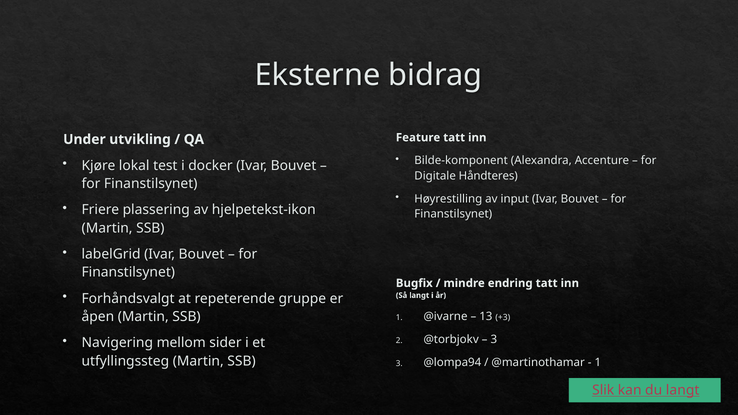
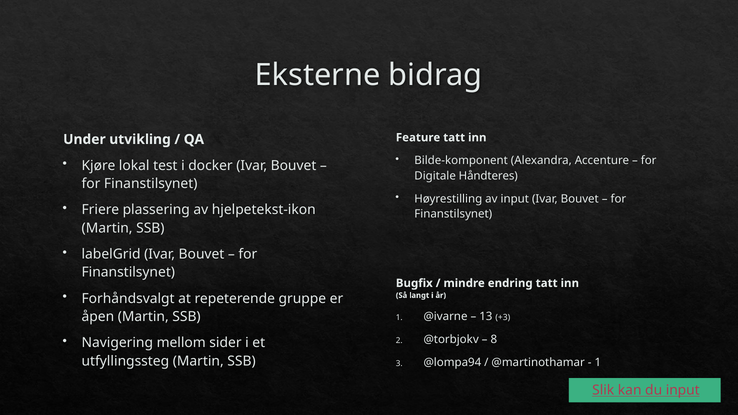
3 at (494, 340): 3 -> 8
du langt: langt -> input
